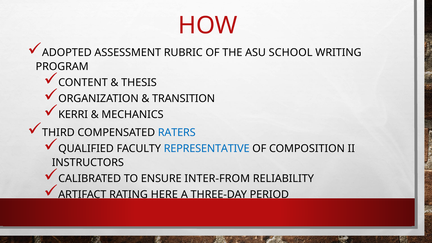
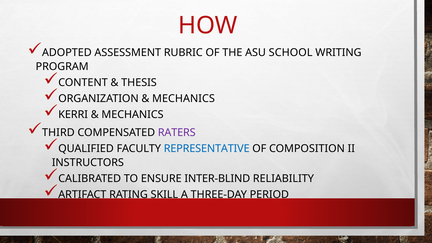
TRANSITION at (184, 99): TRANSITION -> MECHANICS
RATERS colour: blue -> purple
INTER-FROM: INTER-FROM -> INTER-BLIND
HERE: HERE -> SKILL
